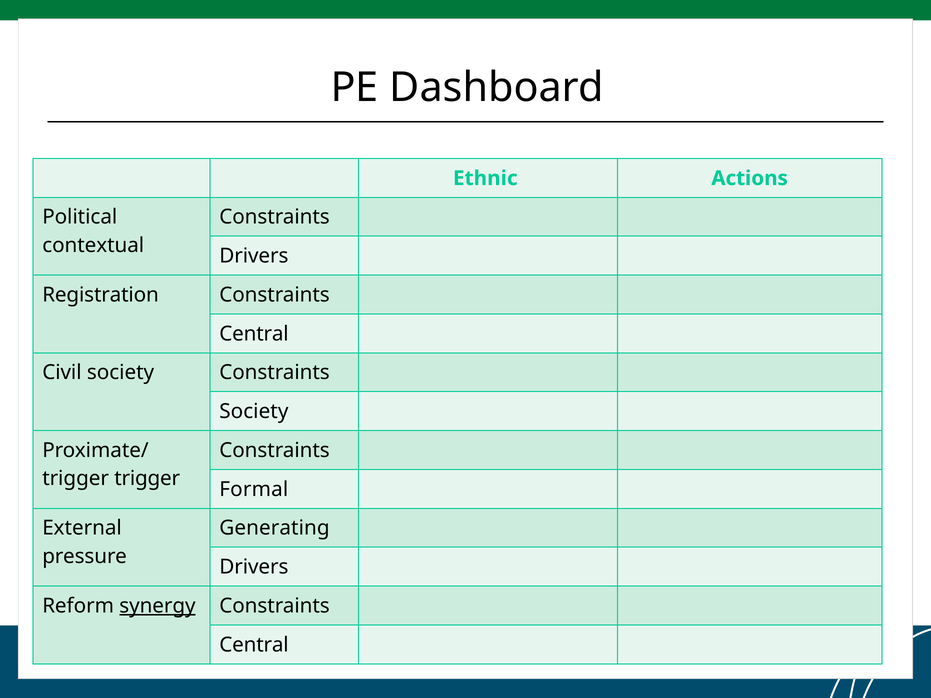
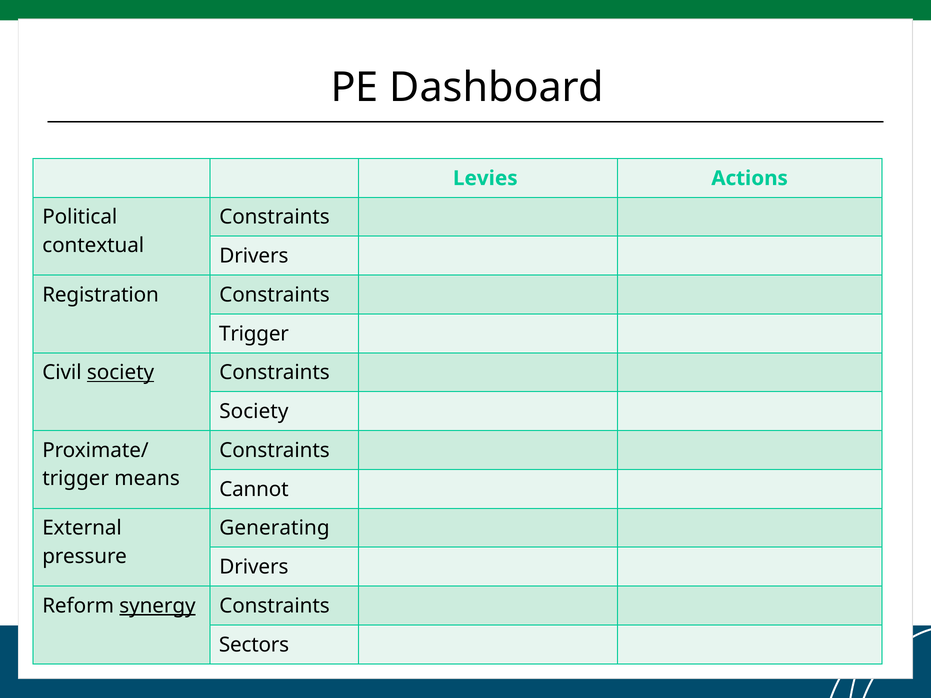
Ethnic: Ethnic -> Levies
Central at (254, 334): Central -> Trigger
society at (121, 373) underline: none -> present
trigger trigger: trigger -> means
Formal: Formal -> Cannot
Central at (254, 645): Central -> Sectors
